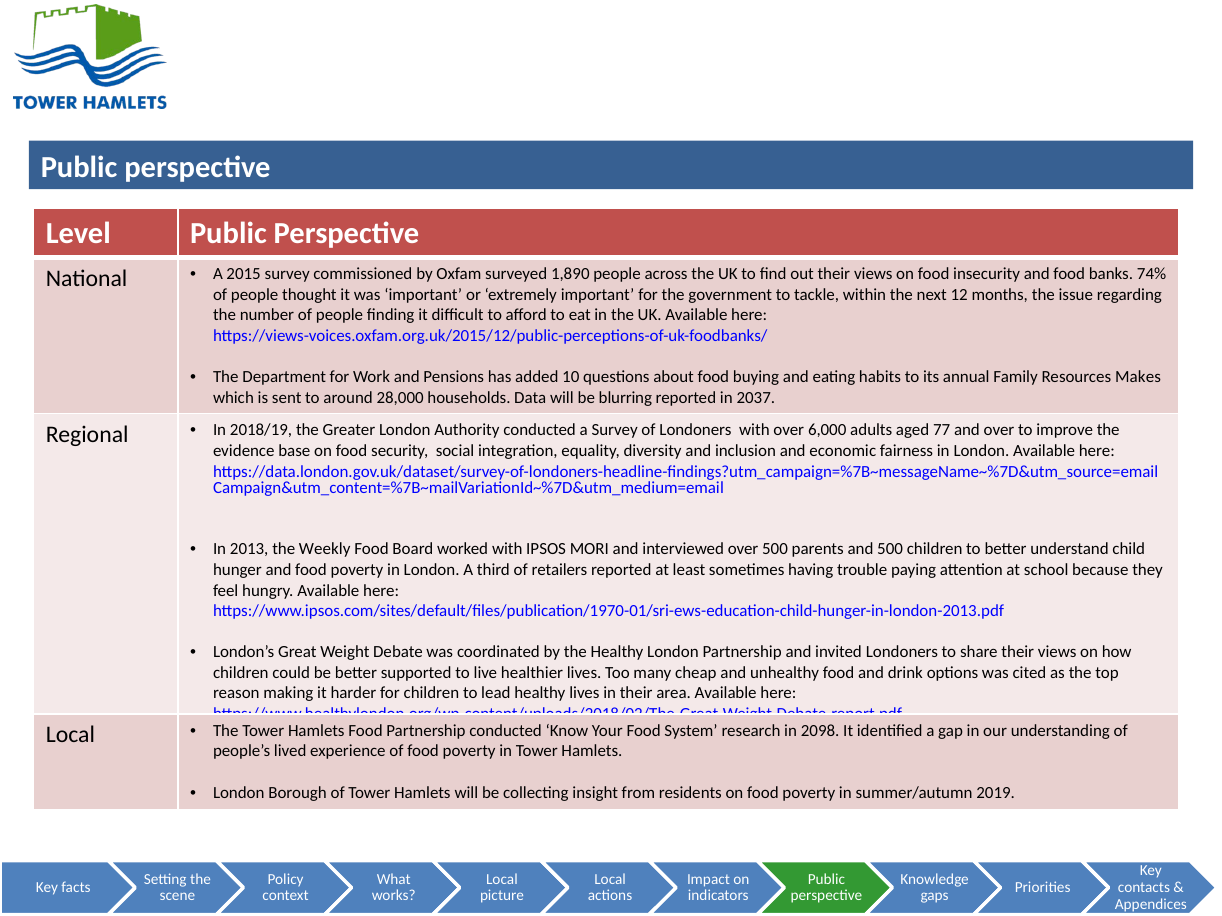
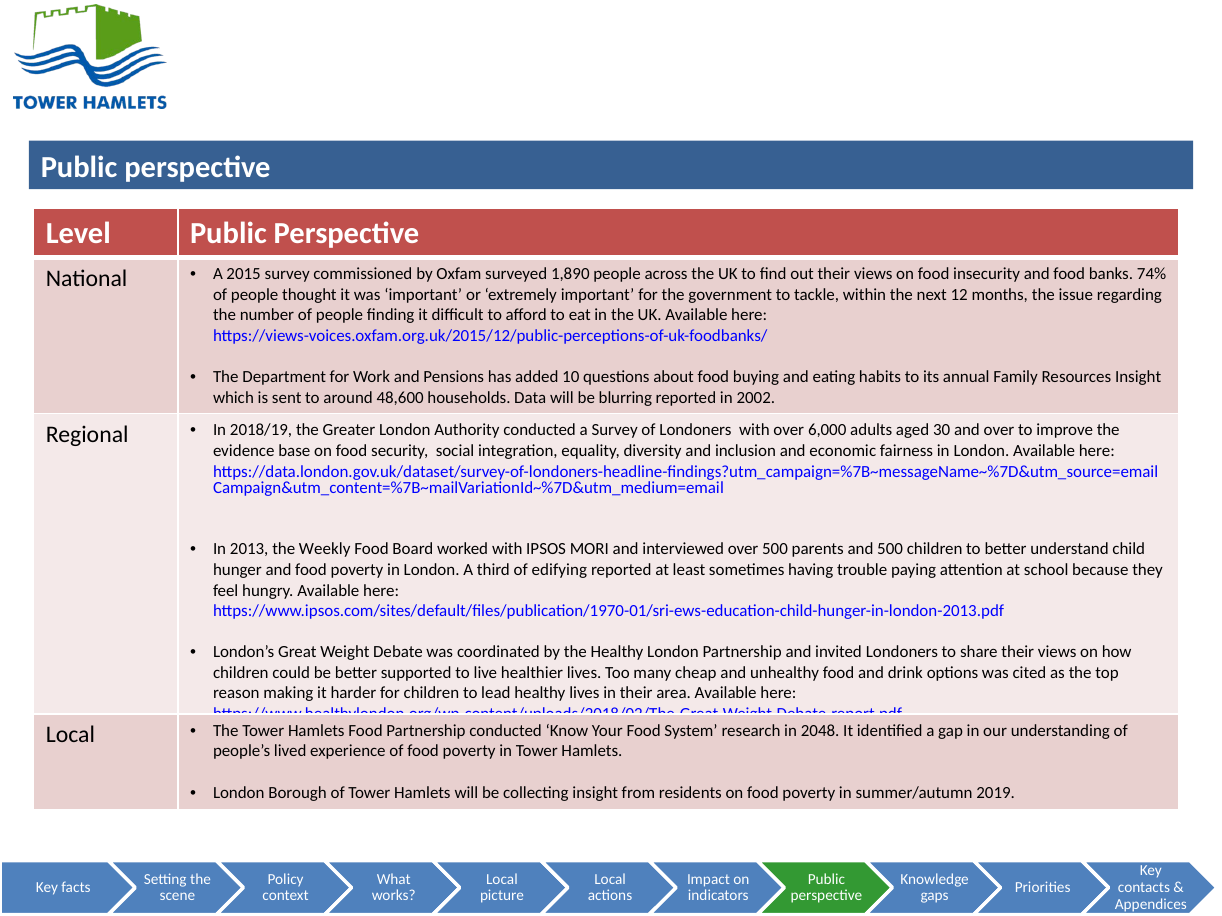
Resources Makes: Makes -> Insight
28,000: 28,000 -> 48,600
2037: 2037 -> 2002
77: 77 -> 30
retailers: retailers -> edifying
2098: 2098 -> 2048
